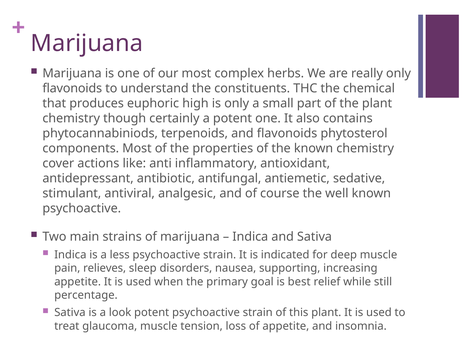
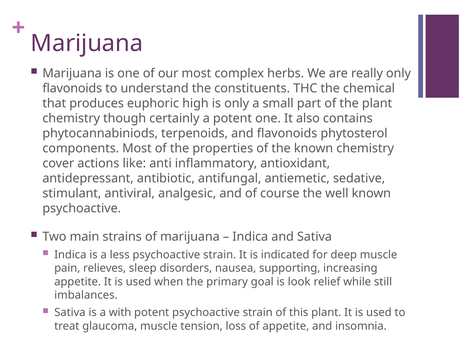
best: best -> look
percentage: percentage -> imbalances
look: look -> with
